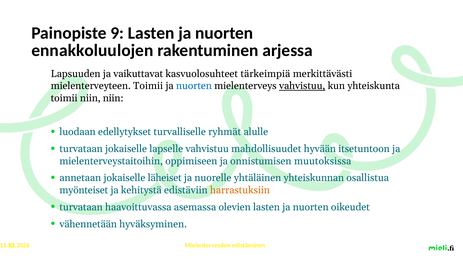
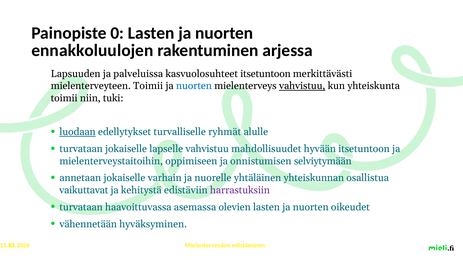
9: 9 -> 0
vaikuttavat: vaikuttavat -> palveluissa
kasvuolosuhteet tärkeimpiä: tärkeimpiä -> itsetuntoon
niin niin: niin -> tuki
luodaan underline: none -> present
muutoksissa: muutoksissa -> selviytymään
läheiset: läheiset -> varhain
myönteiset: myönteiset -> vaikuttavat
harrastuksiin colour: orange -> purple
